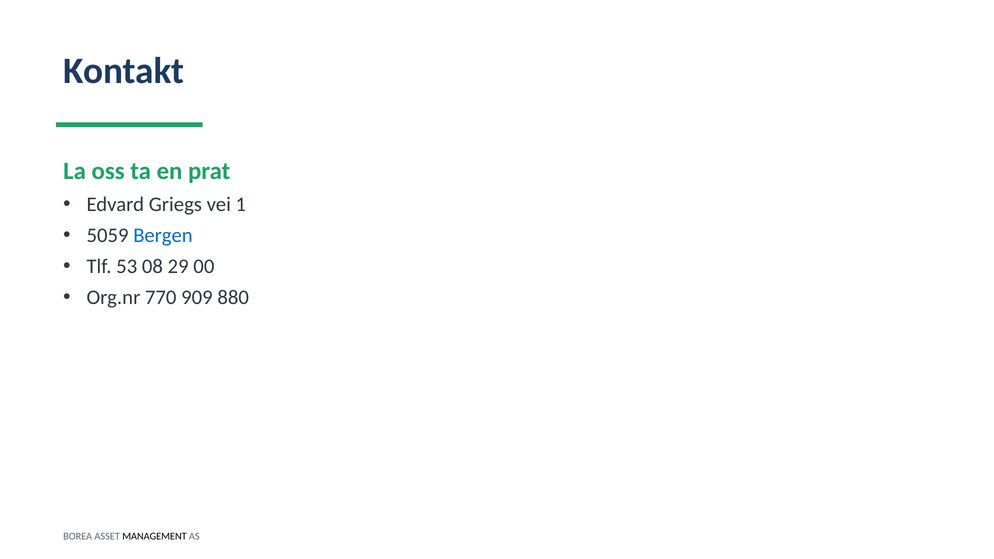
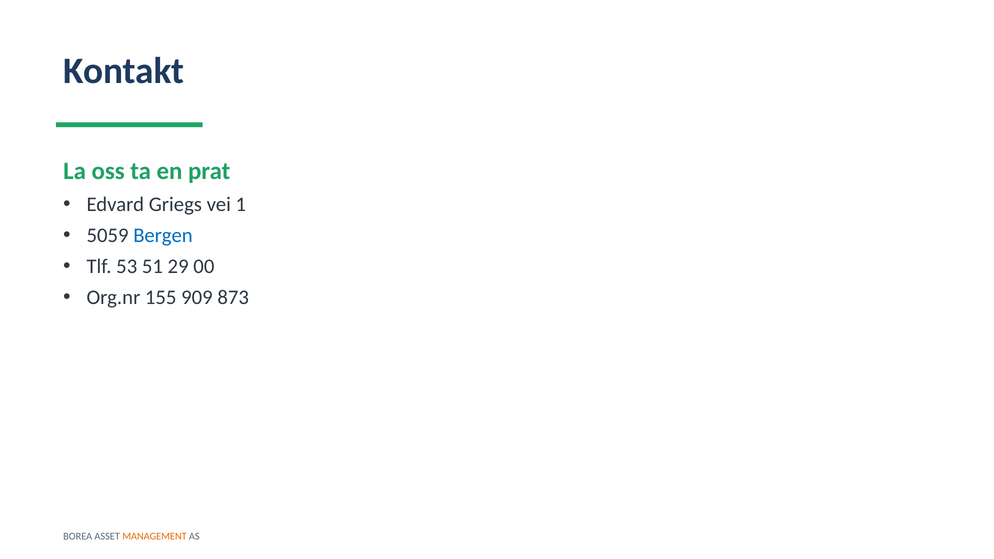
08: 08 -> 51
770: 770 -> 155
880: 880 -> 873
MANAGEMENT colour: black -> orange
